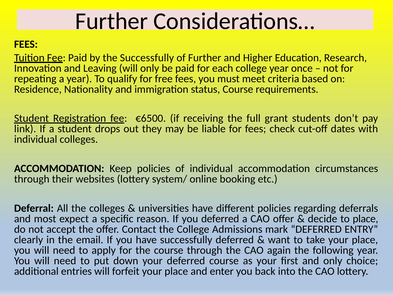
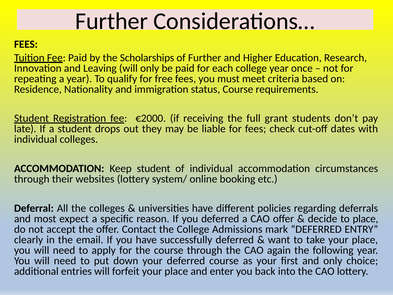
the Successfully: Successfully -> Scholarships
€6500: €6500 -> €2000
link: link -> late
Keep policies: policies -> student
